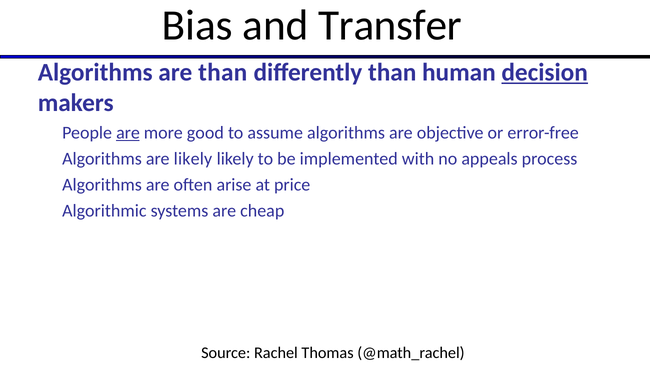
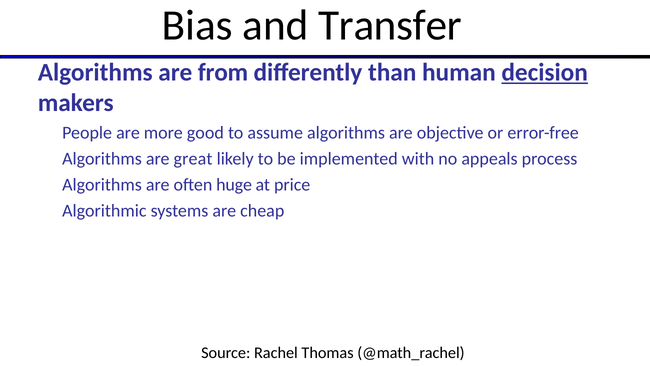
are than: than -> from
are at (128, 132) underline: present -> none
are likely: likely -> great
arise: arise -> huge
